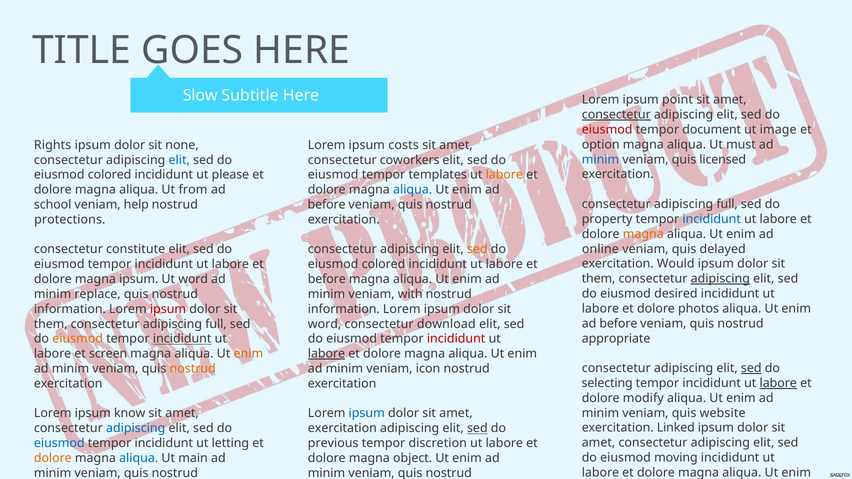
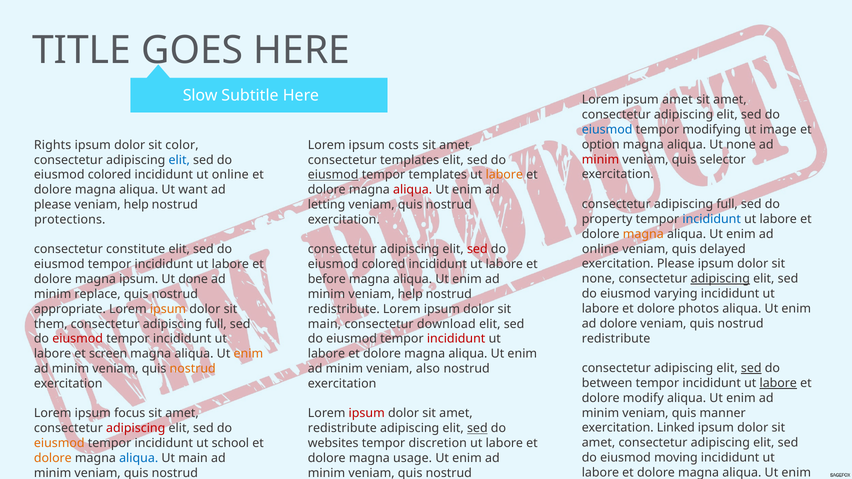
ipsum point: point -> amet
consectetur at (616, 115) underline: present -> none
eiusmod at (607, 130) colour: red -> blue
document: document -> modifying
Ut must: must -> none
none: none -> color
minim at (600, 160) colour: blue -> red
licensed: licensed -> selector
consectetur coworkers: coworkers -> templates
ut please: please -> online
eiusmod at (333, 175) underline: none -> present
from: from -> want
aliqua at (413, 190) colour: blue -> red
school at (53, 205): school -> please
before at (327, 205): before -> letting
sed at (477, 250) colour: orange -> red
exercitation Would: Would -> Please
them at (599, 279): them -> none
Ut word: word -> done
desired: desired -> varying
minim veniam with: with -> help
information at (70, 309): information -> appropriate
ipsum at (168, 309) colour: red -> orange
information at (344, 309): information -> redistribute
before at (618, 324): before -> dolore
word at (325, 324): word -> main
appropriate at (616, 339): appropriate -> redistribute
eiusmod at (78, 339) colour: orange -> red
incididunt at (182, 339) underline: present -> none
labore at (326, 354) underline: present -> none
icon: icon -> also
selecting: selecting -> between
website: website -> manner
know: know -> focus
ipsum at (367, 414) colour: blue -> red
adipiscing at (136, 429) colour: blue -> red
exercitation at (342, 429): exercitation -> redistribute
eiusmod at (59, 443) colour: blue -> orange
letting: letting -> school
previous: previous -> websites
object: object -> usage
